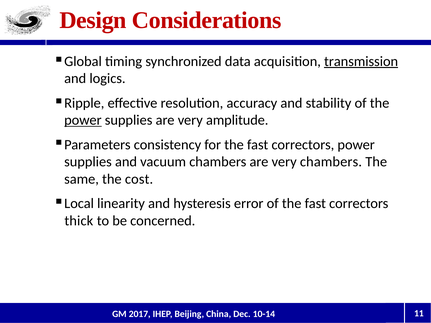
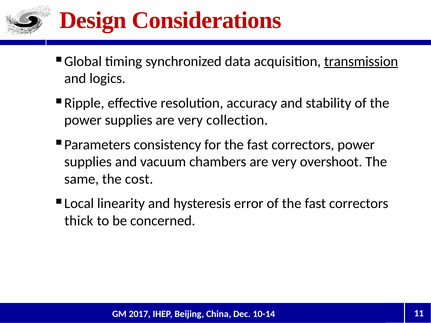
power at (83, 120) underline: present -> none
amplitude: amplitude -> collection
very chambers: chambers -> overshoot
